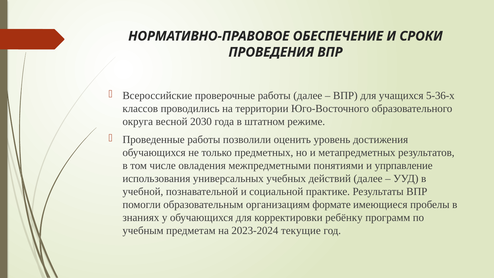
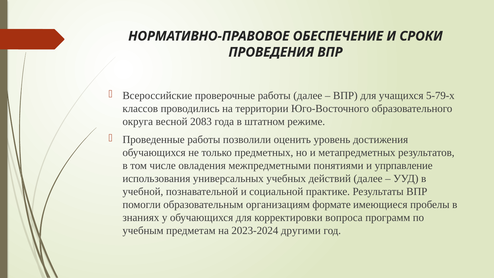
5-36-х: 5-36-х -> 5-79-х
2030: 2030 -> 2083
ребёнку: ребёнку -> вопроса
текущие: текущие -> другими
